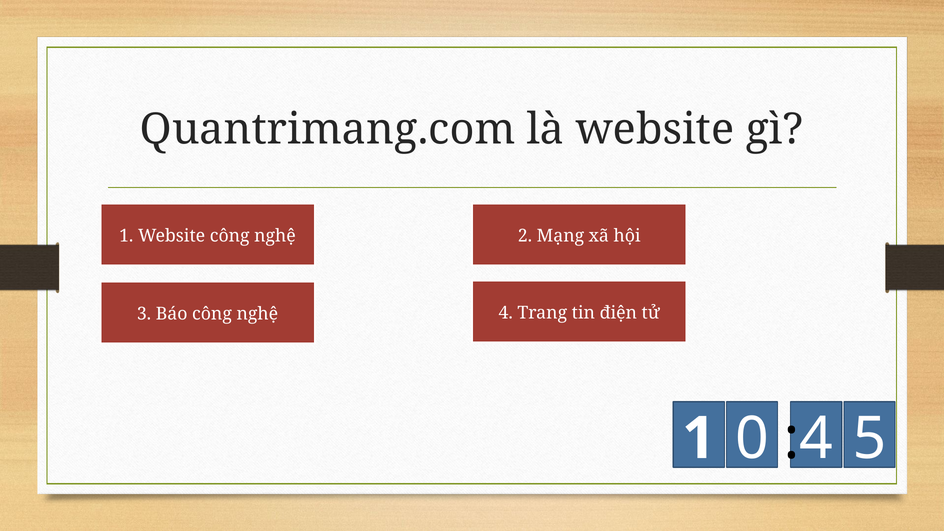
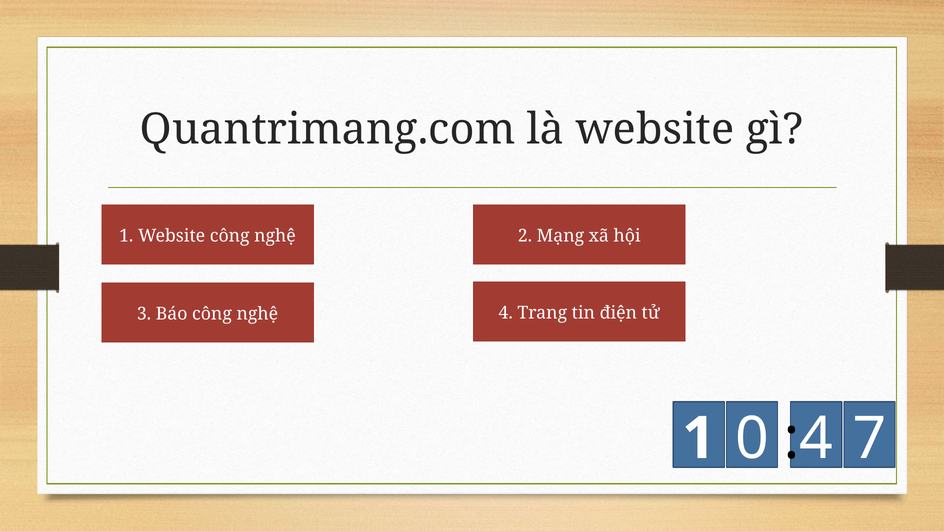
5: 5 -> 7
